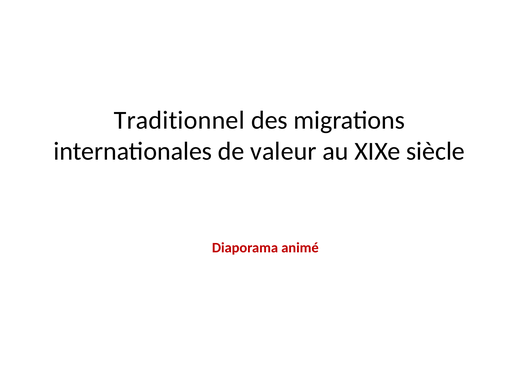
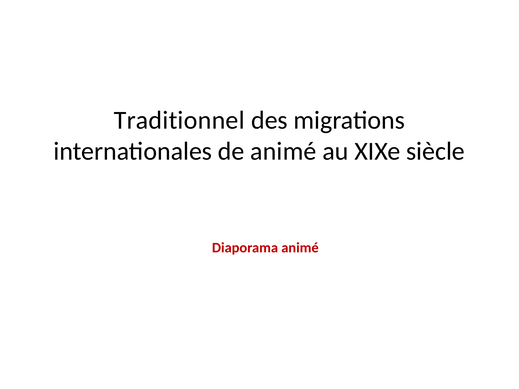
de valeur: valeur -> animé
